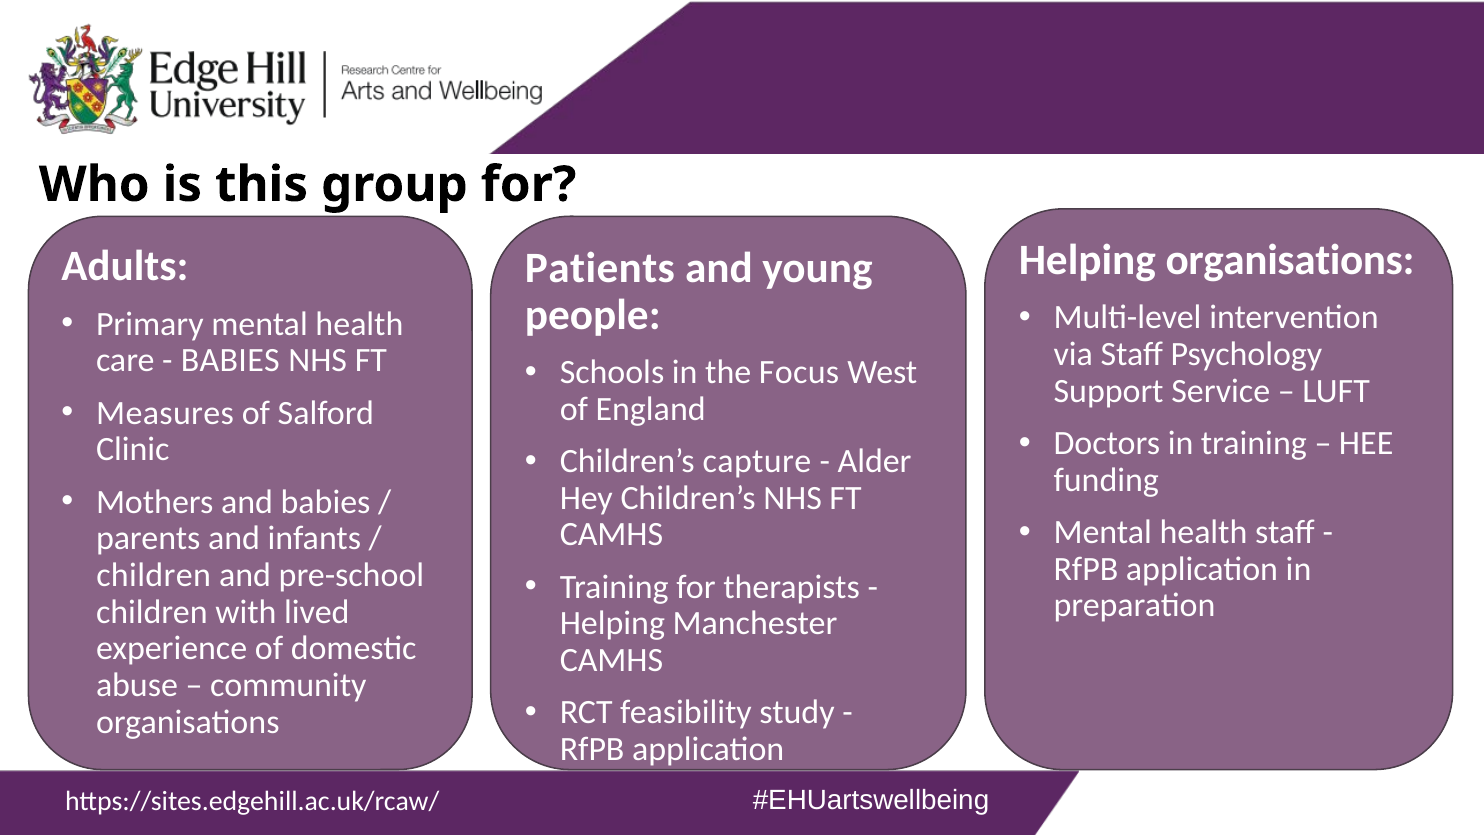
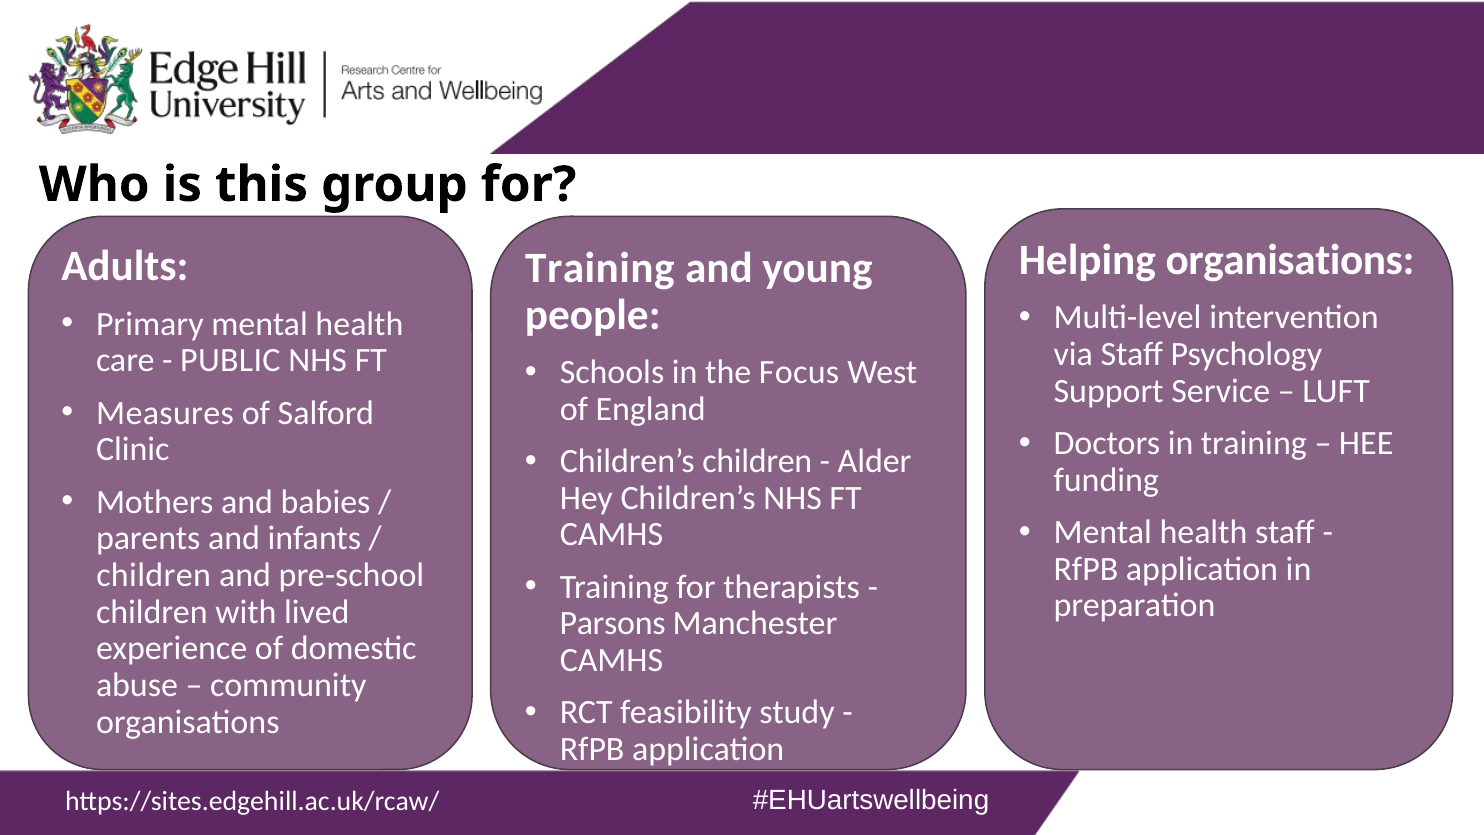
Patients at (600, 268): Patients -> Training
BABIES at (230, 361): BABIES -> PUBLIC
Children’s capture: capture -> children
Helping at (612, 623): Helping -> Parsons
